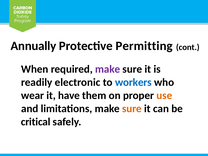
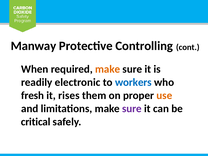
Annually: Annually -> Manway
Permitting: Permitting -> Controlling
make at (108, 69) colour: purple -> orange
wear: wear -> fresh
have: have -> rises
sure at (132, 109) colour: orange -> purple
